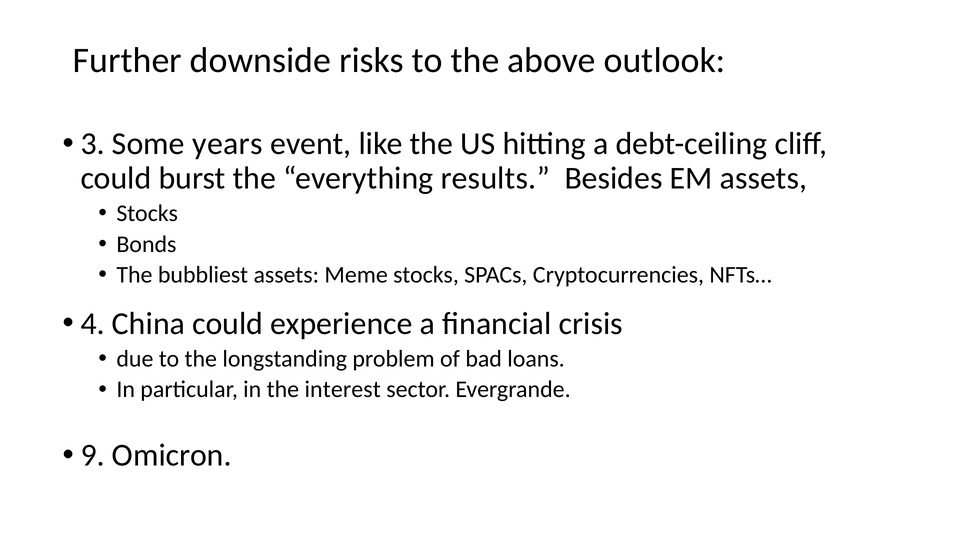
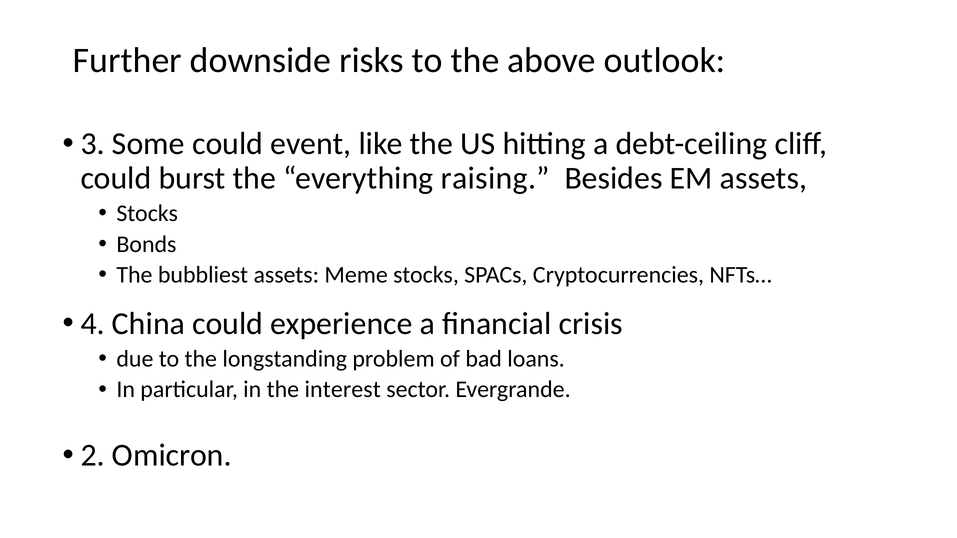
Some years: years -> could
results: results -> raising
9: 9 -> 2
